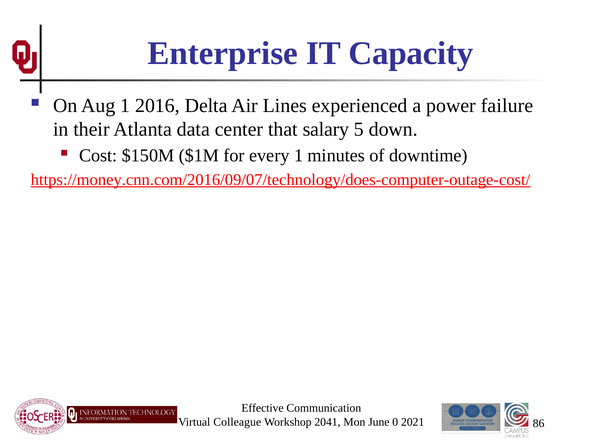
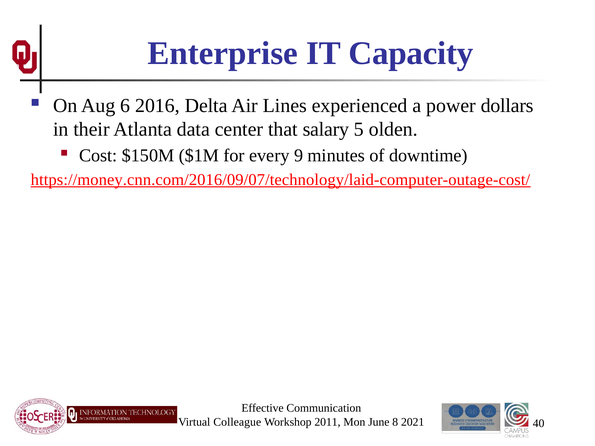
Aug 1: 1 -> 6
failure: failure -> dollars
down: down -> olden
every 1: 1 -> 9
https://money.cnn.com/2016/09/07/technology/does-computer-outage-cost/: https://money.cnn.com/2016/09/07/technology/does-computer-outage-cost/ -> https://money.cnn.com/2016/09/07/technology/laid-computer-outage-cost/
2041: 2041 -> 2011
0: 0 -> 8
86: 86 -> 40
